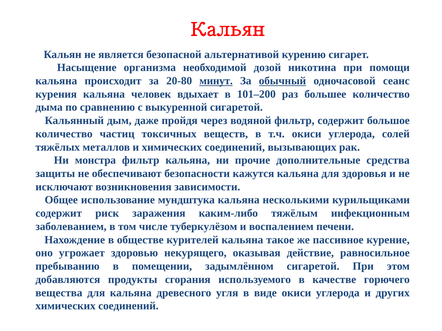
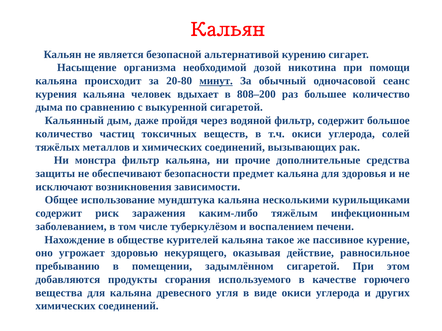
обычный underline: present -> none
101–200: 101–200 -> 808–200
кажутся: кажутся -> предмет
